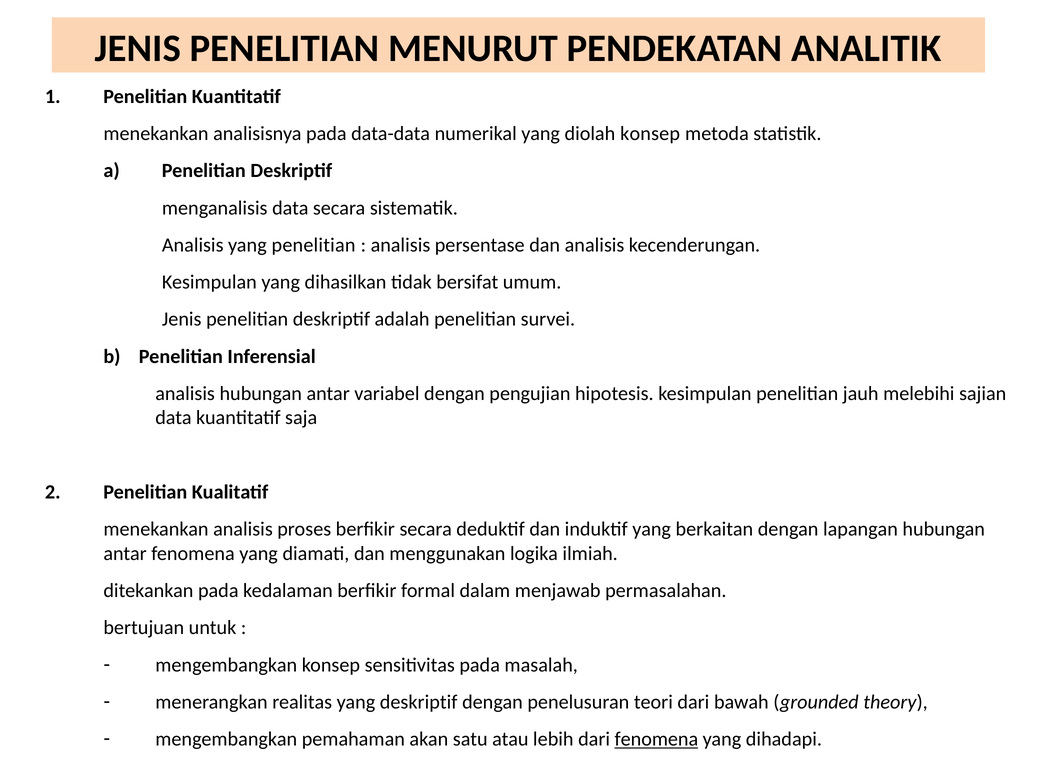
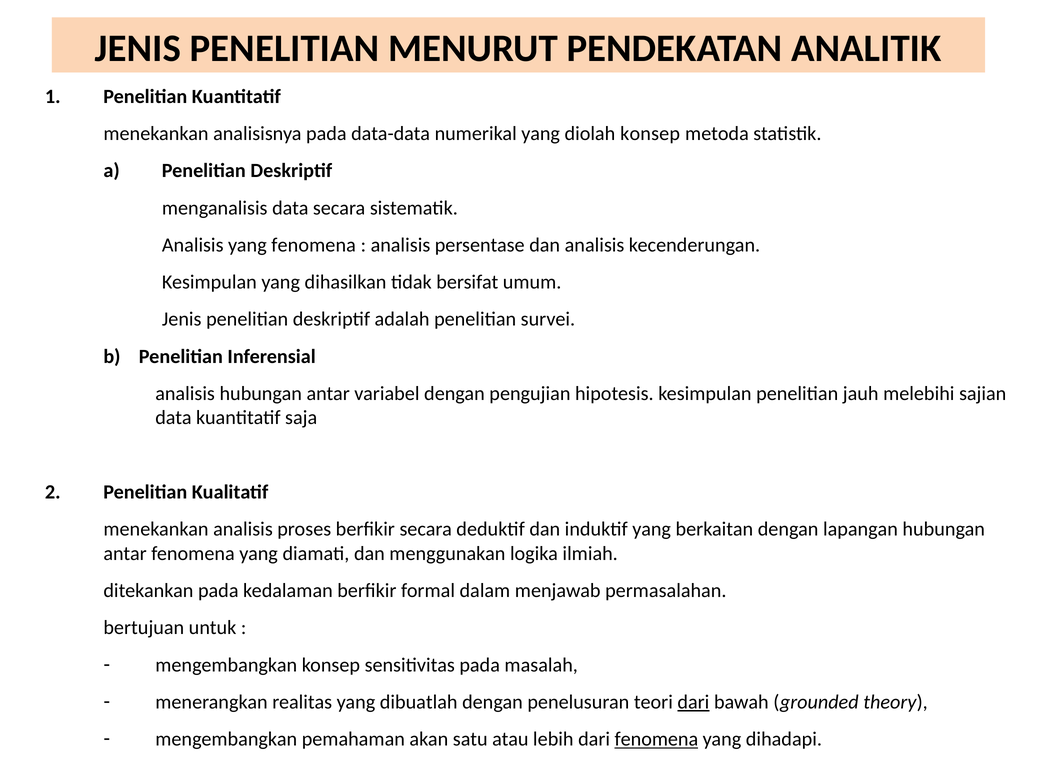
yang penelitian: penelitian -> fenomena
yang deskriptif: deskriptif -> dibuatlah
dari at (693, 703) underline: none -> present
